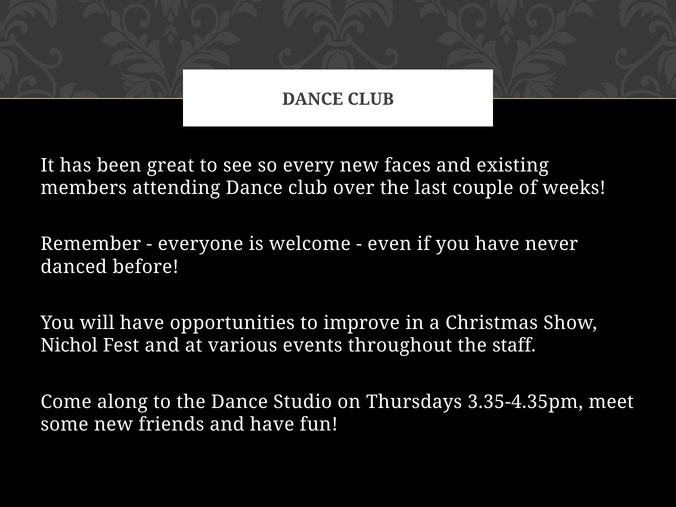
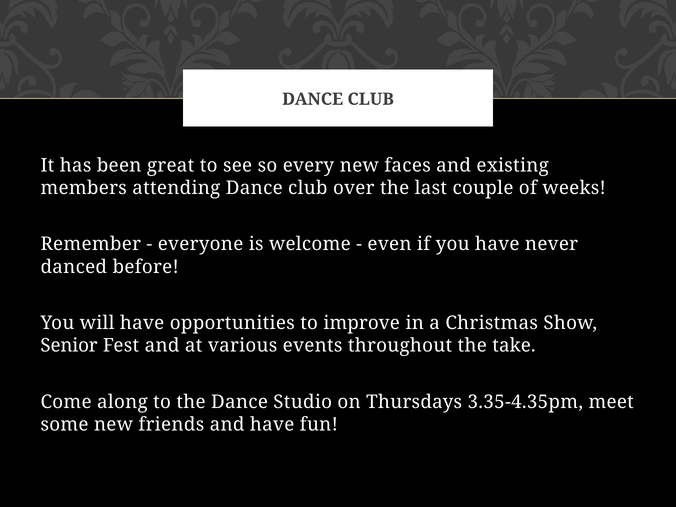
Nichol: Nichol -> Senior
staff: staff -> take
